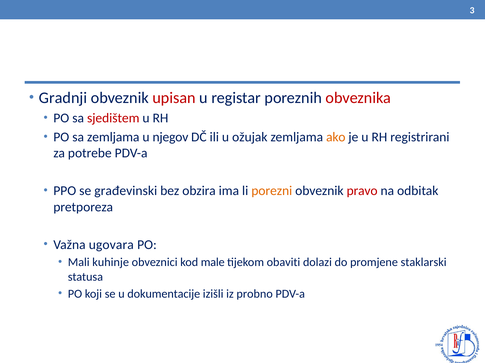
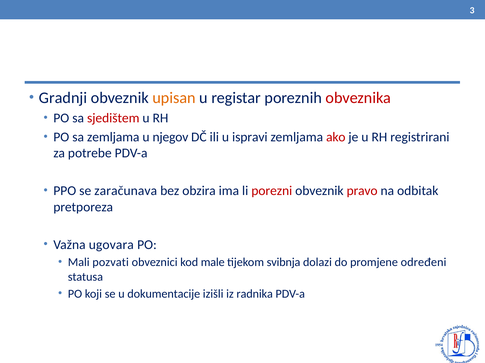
upisan colour: red -> orange
ožujak: ožujak -> ispravi
ako colour: orange -> red
građevinski: građevinski -> zaračunava
porezni colour: orange -> red
kuhinje: kuhinje -> pozvati
obaviti: obaviti -> svibnja
staklarski: staklarski -> određeni
probno: probno -> radnika
